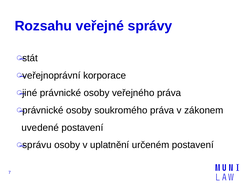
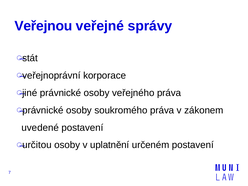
Rozsahu: Rozsahu -> Veřejnou
správu: správu -> určitou
